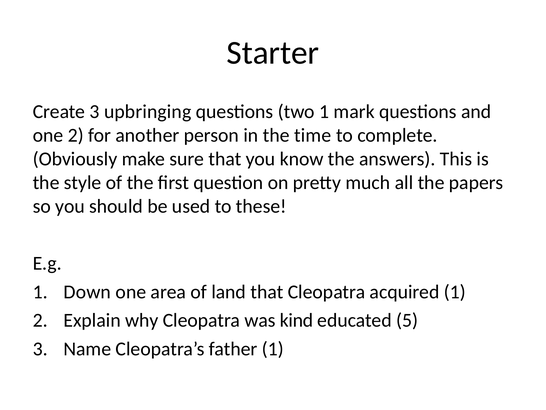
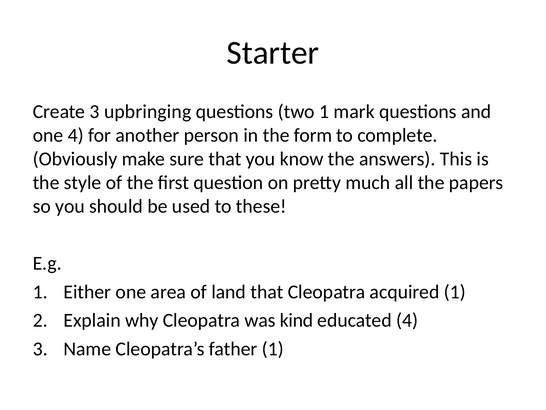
one 2: 2 -> 4
time: time -> form
Down: Down -> Either
educated 5: 5 -> 4
